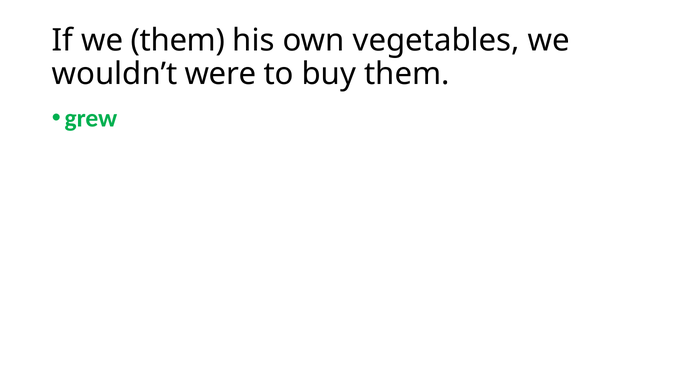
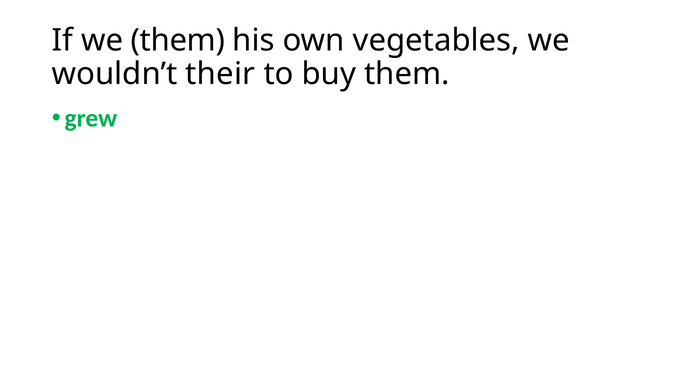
were: were -> their
